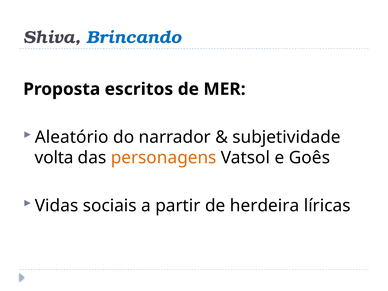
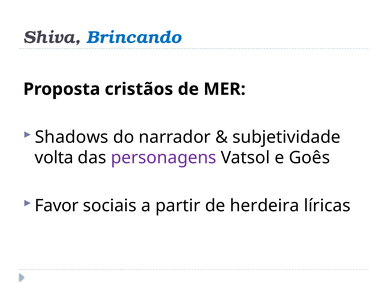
escritos: escritos -> cristãos
Aleatório: Aleatório -> Shadows
personagens colour: orange -> purple
Vidas: Vidas -> Favor
